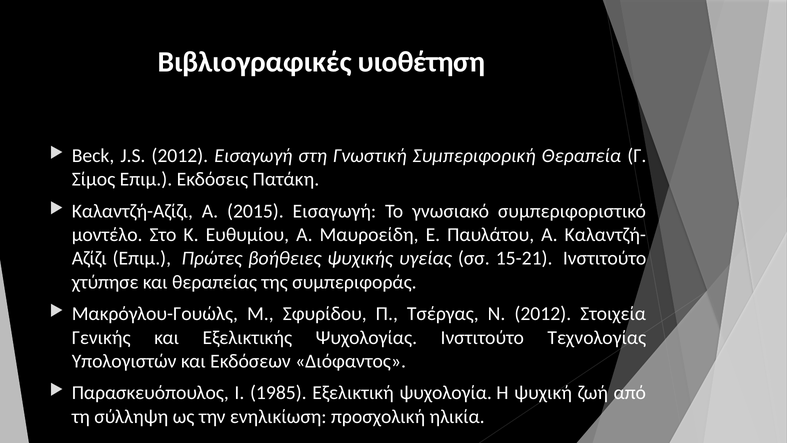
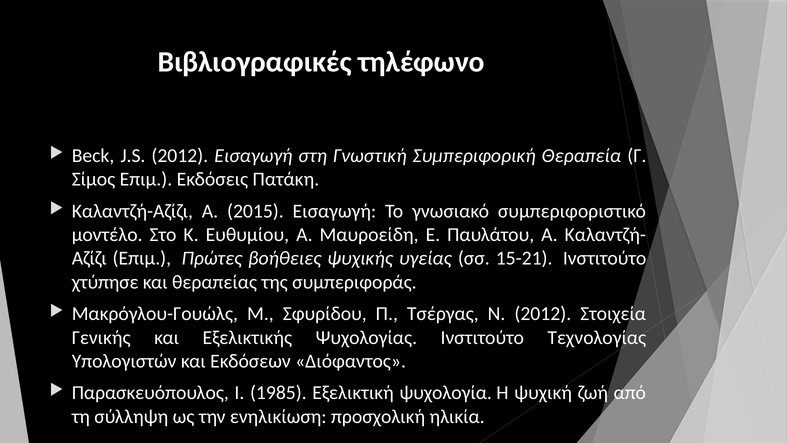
υιοθέτηση: υιοθέτηση -> τηλέφωνο
